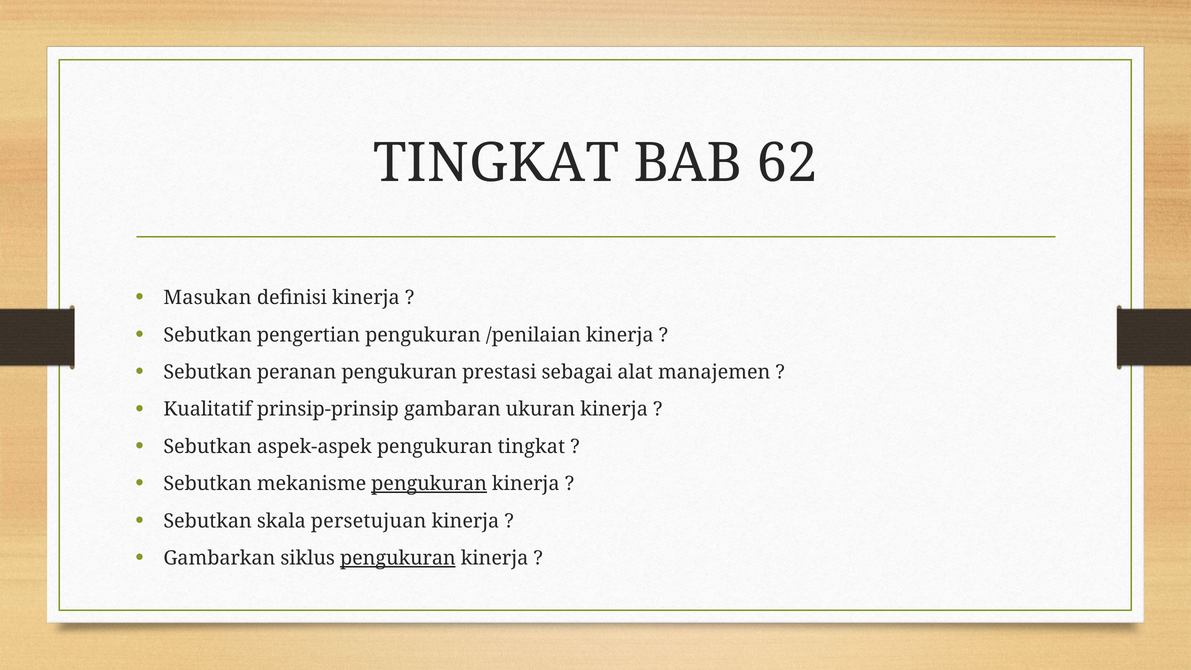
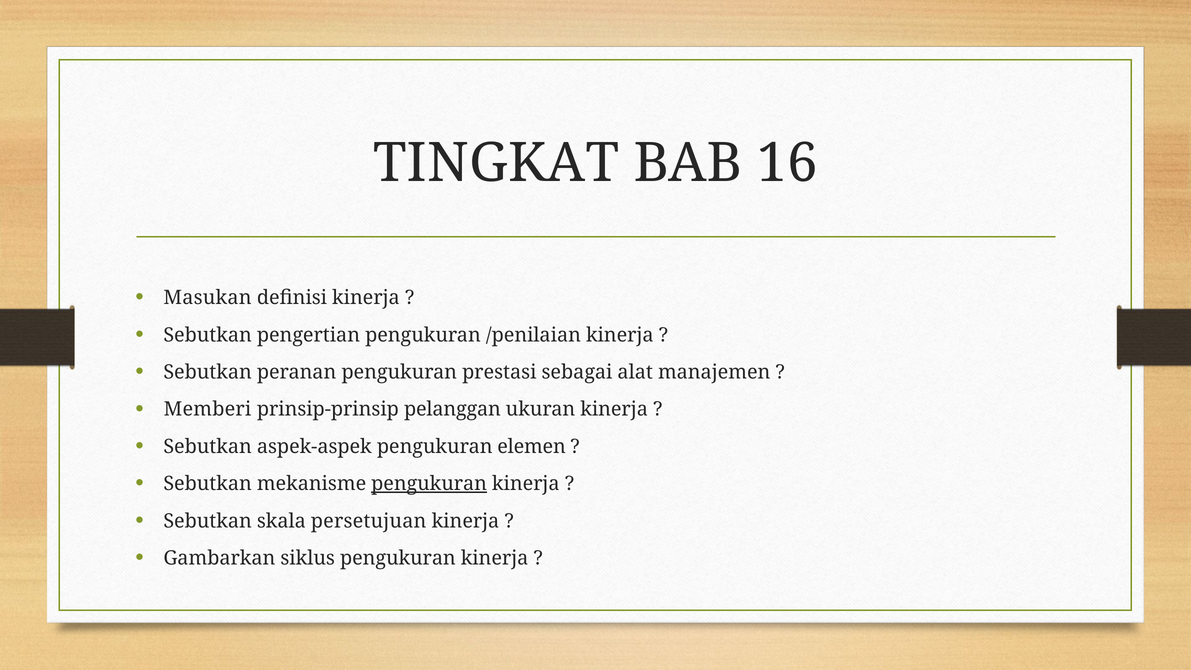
62: 62 -> 16
Kualitatif: Kualitatif -> Memberi
gambaran: gambaran -> pelanggan
pengukuran tingkat: tingkat -> elemen
pengukuran at (398, 558) underline: present -> none
